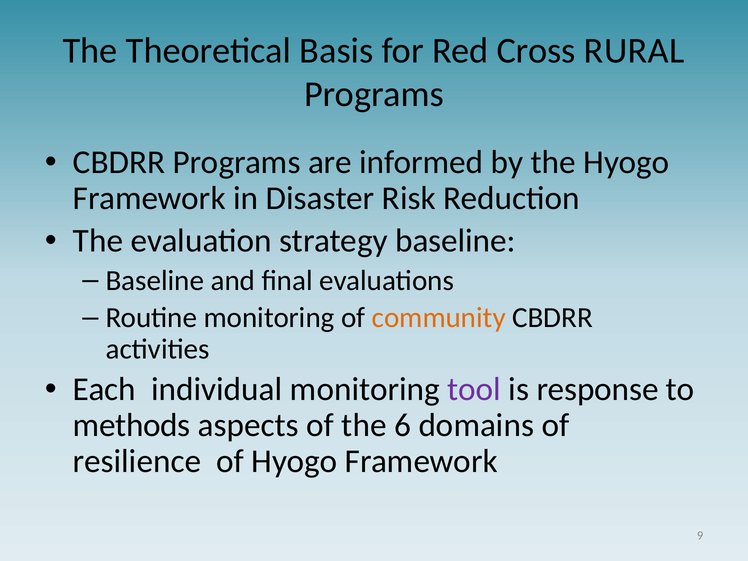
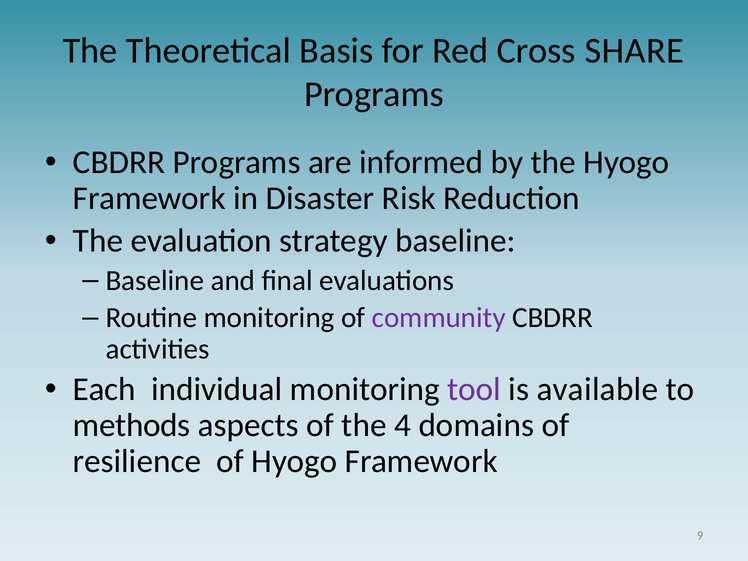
RURAL: RURAL -> SHARE
community colour: orange -> purple
response: response -> available
6: 6 -> 4
